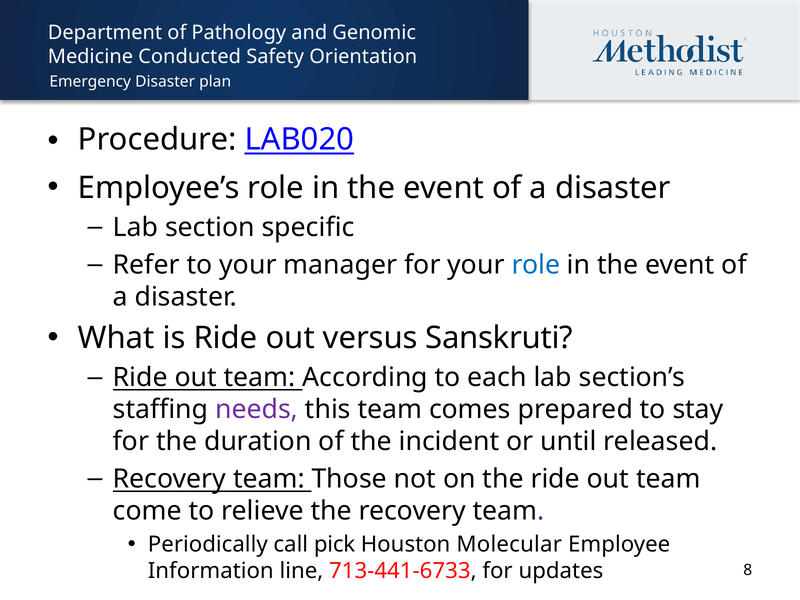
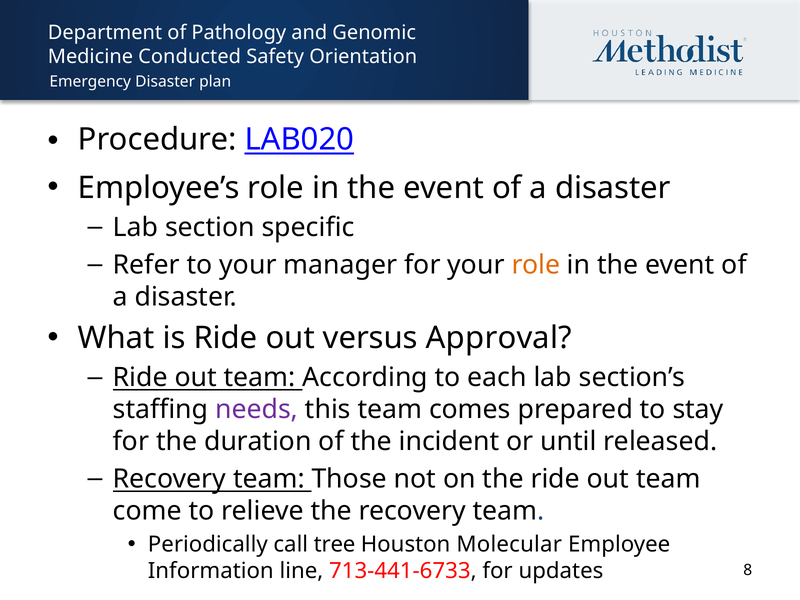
role at (536, 265) colour: blue -> orange
Sanskruti: Sanskruti -> Approval
pick: pick -> tree
